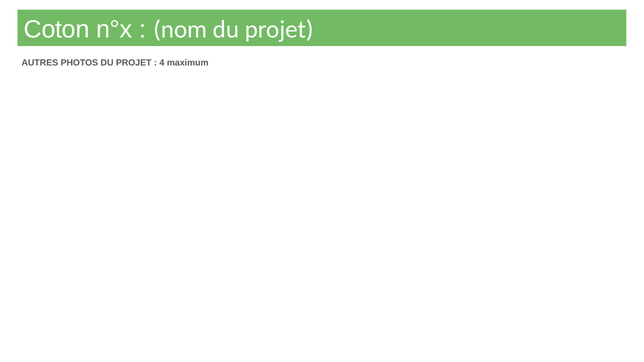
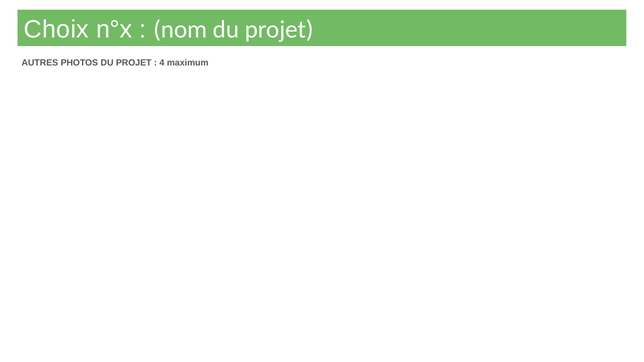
Coton: Coton -> Choix
